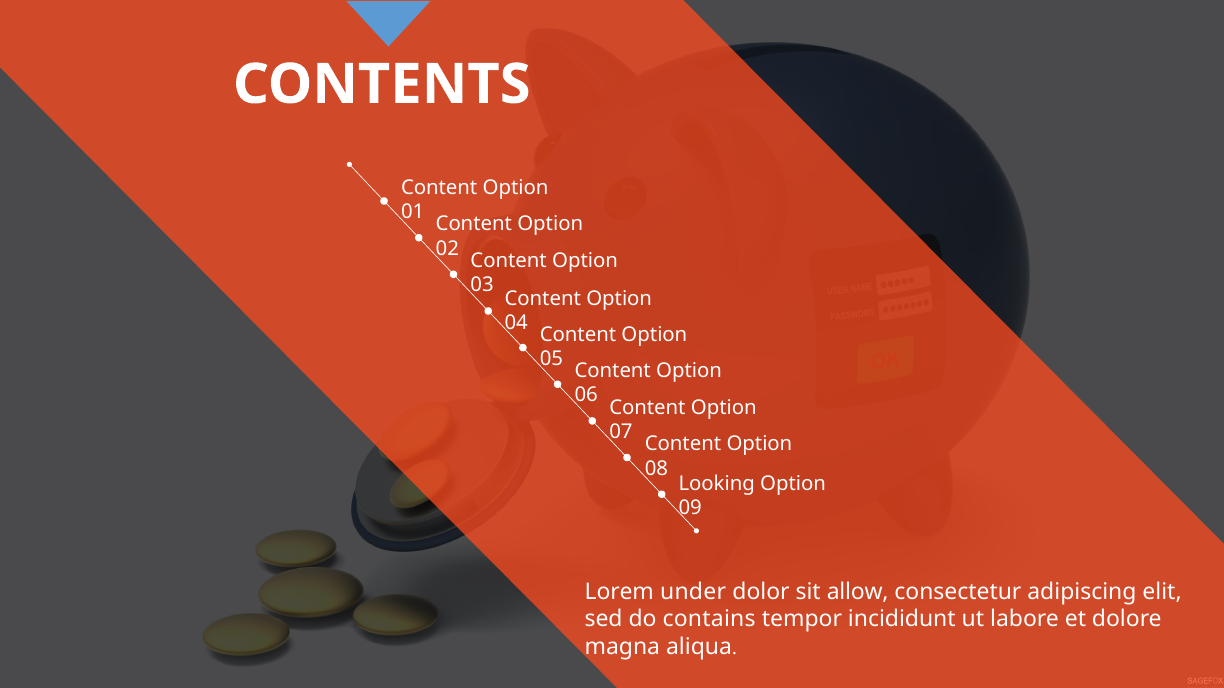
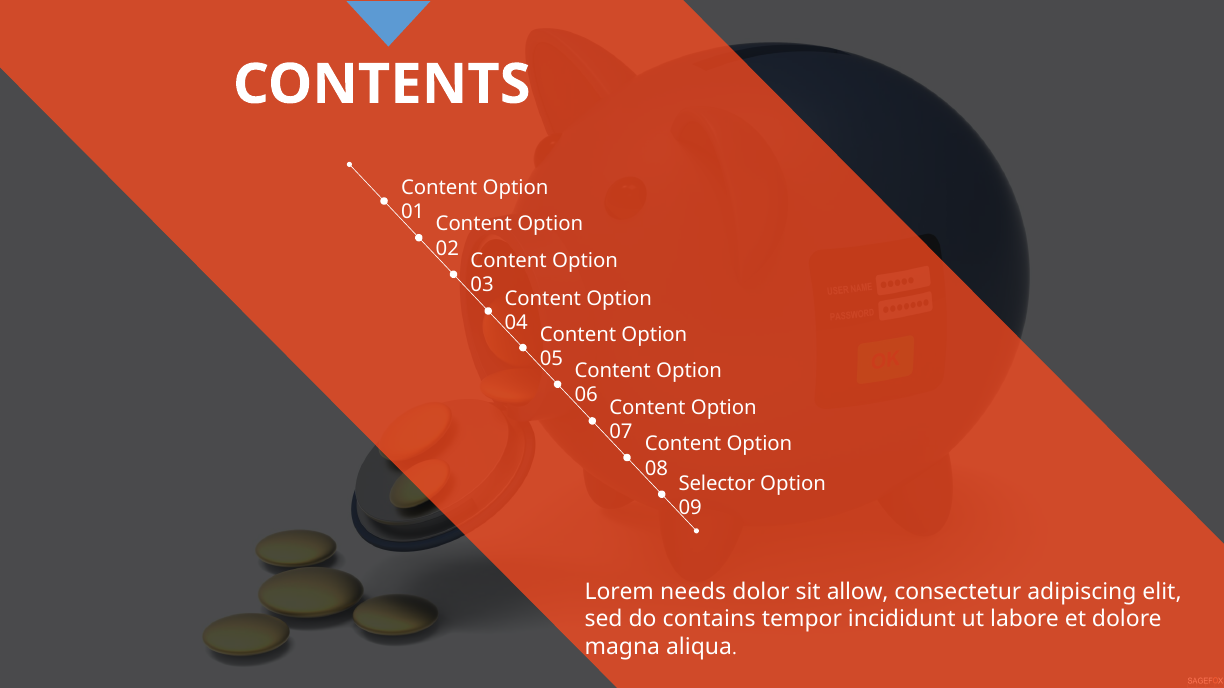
Looking: Looking -> Selector
under: under -> needs
